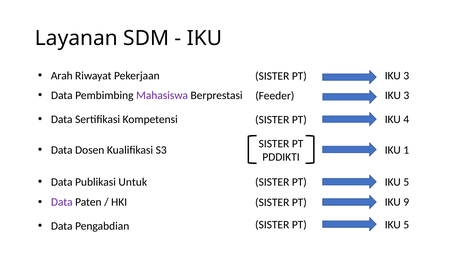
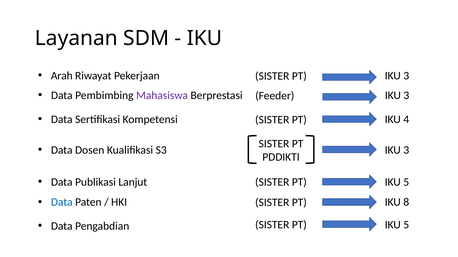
1 at (406, 151): 1 -> 3
Untuk: Untuk -> Lanjut
Data at (62, 203) colour: purple -> blue
9: 9 -> 8
